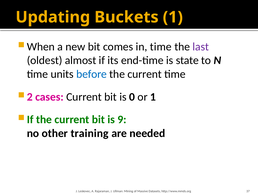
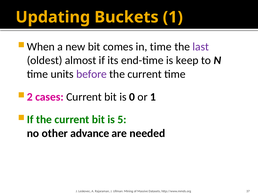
state: state -> keep
before colour: blue -> purple
9: 9 -> 5
training: training -> advance
